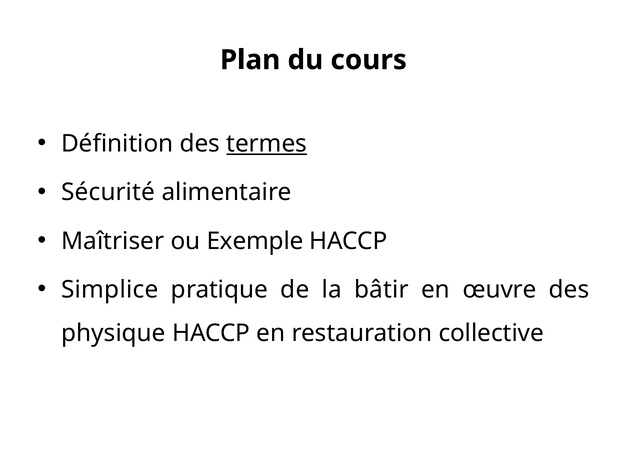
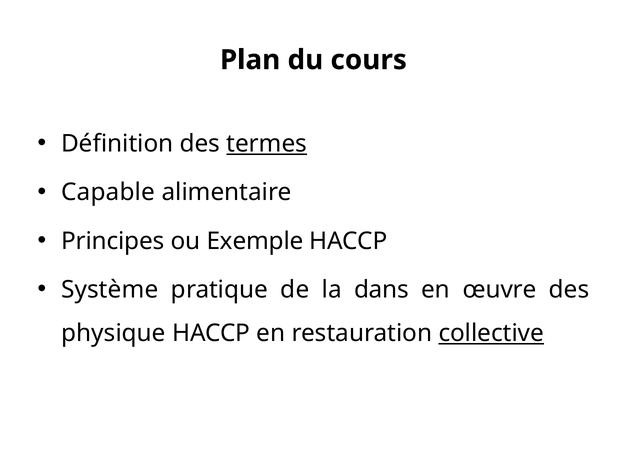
Sécurité: Sécurité -> Capable
Maîtriser: Maîtriser -> Principes
Simplice: Simplice -> Système
bâtir: bâtir -> dans
collective underline: none -> present
